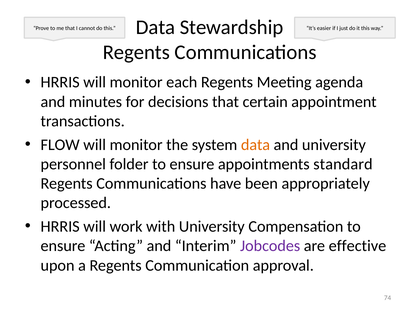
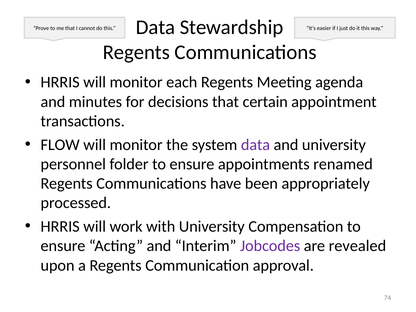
data at (256, 145) colour: orange -> purple
standard: standard -> renamed
effective: effective -> revealed
